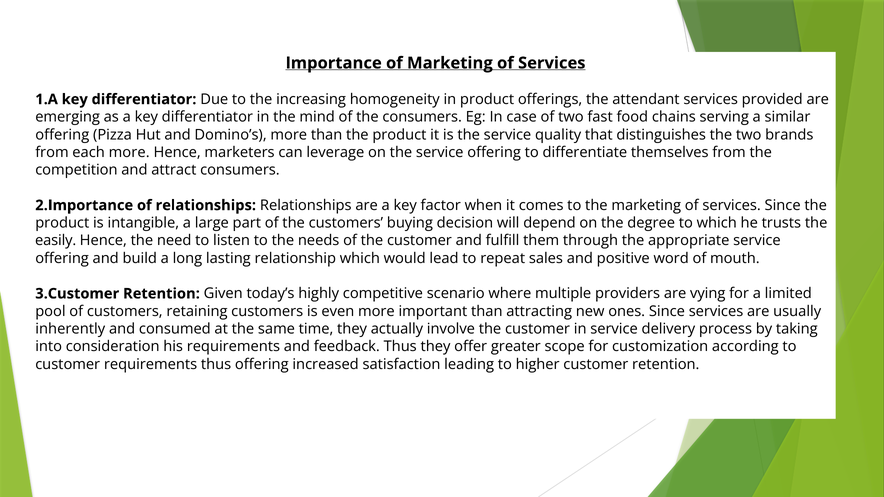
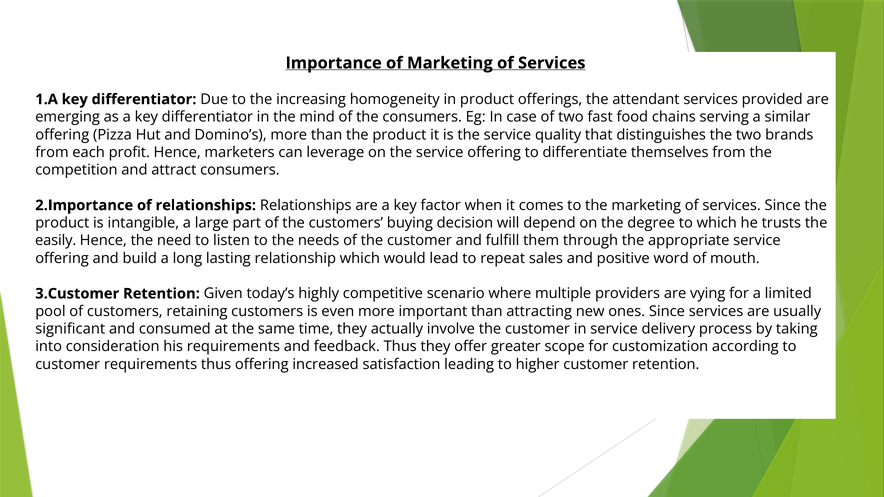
each more: more -> profit
inherently: inherently -> significant
